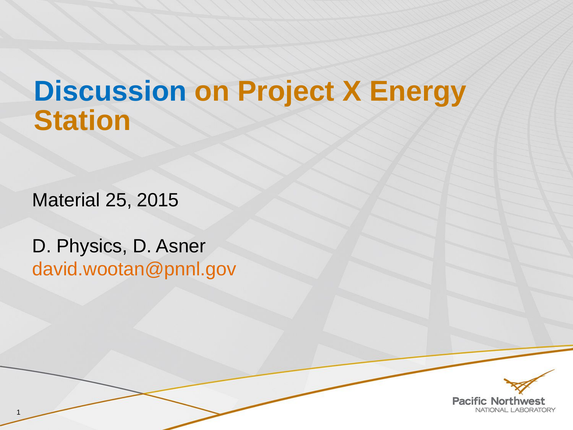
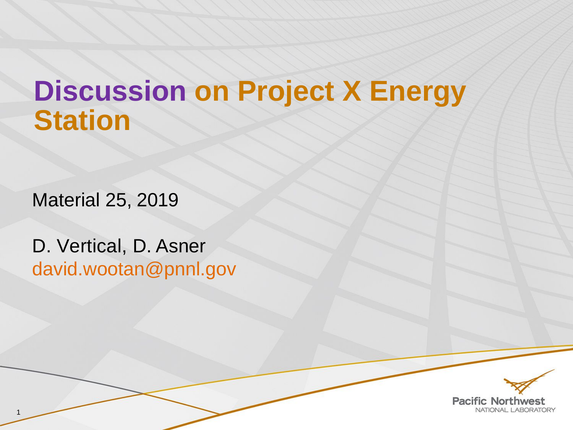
Discussion colour: blue -> purple
2015: 2015 -> 2019
Physics: Physics -> Vertical
